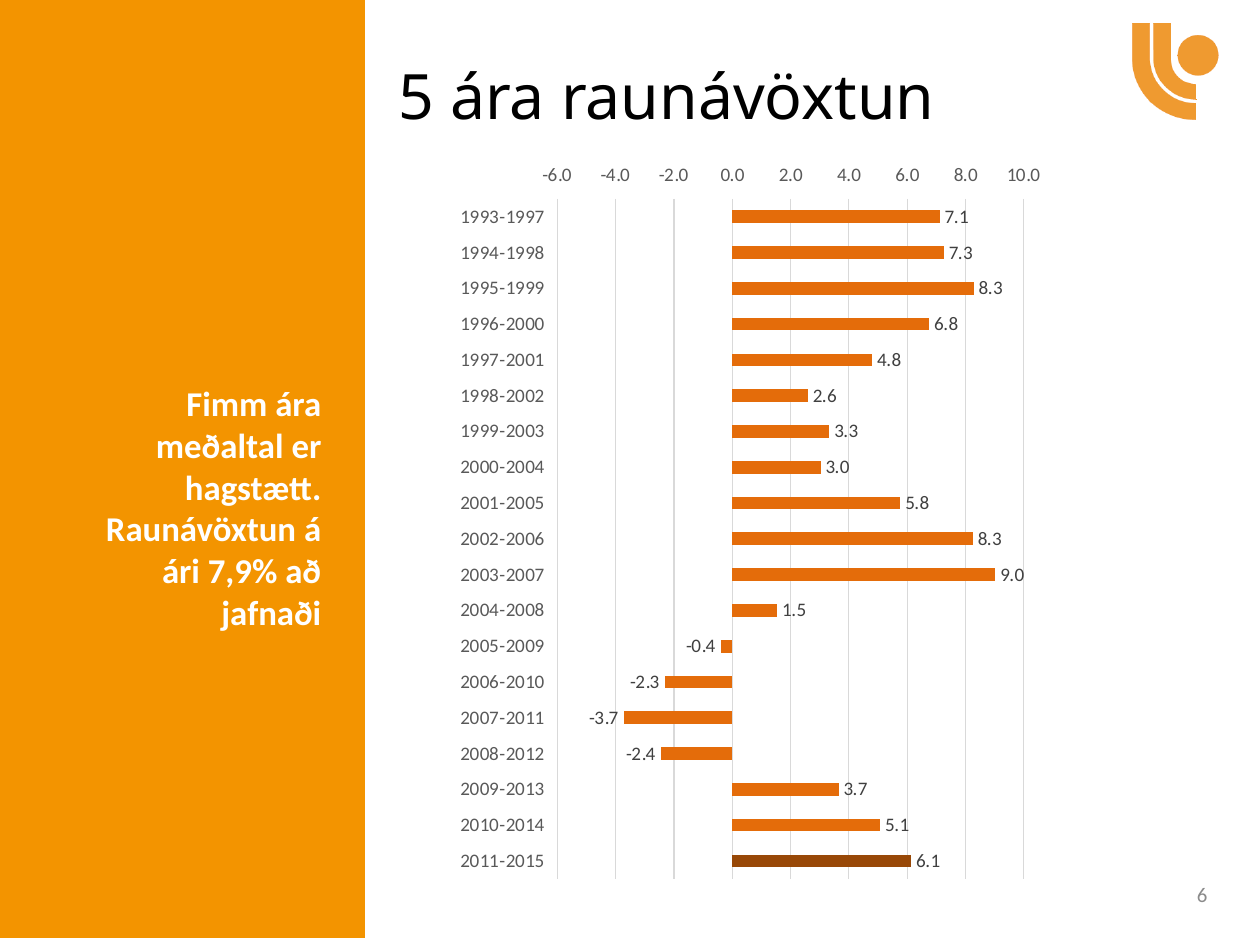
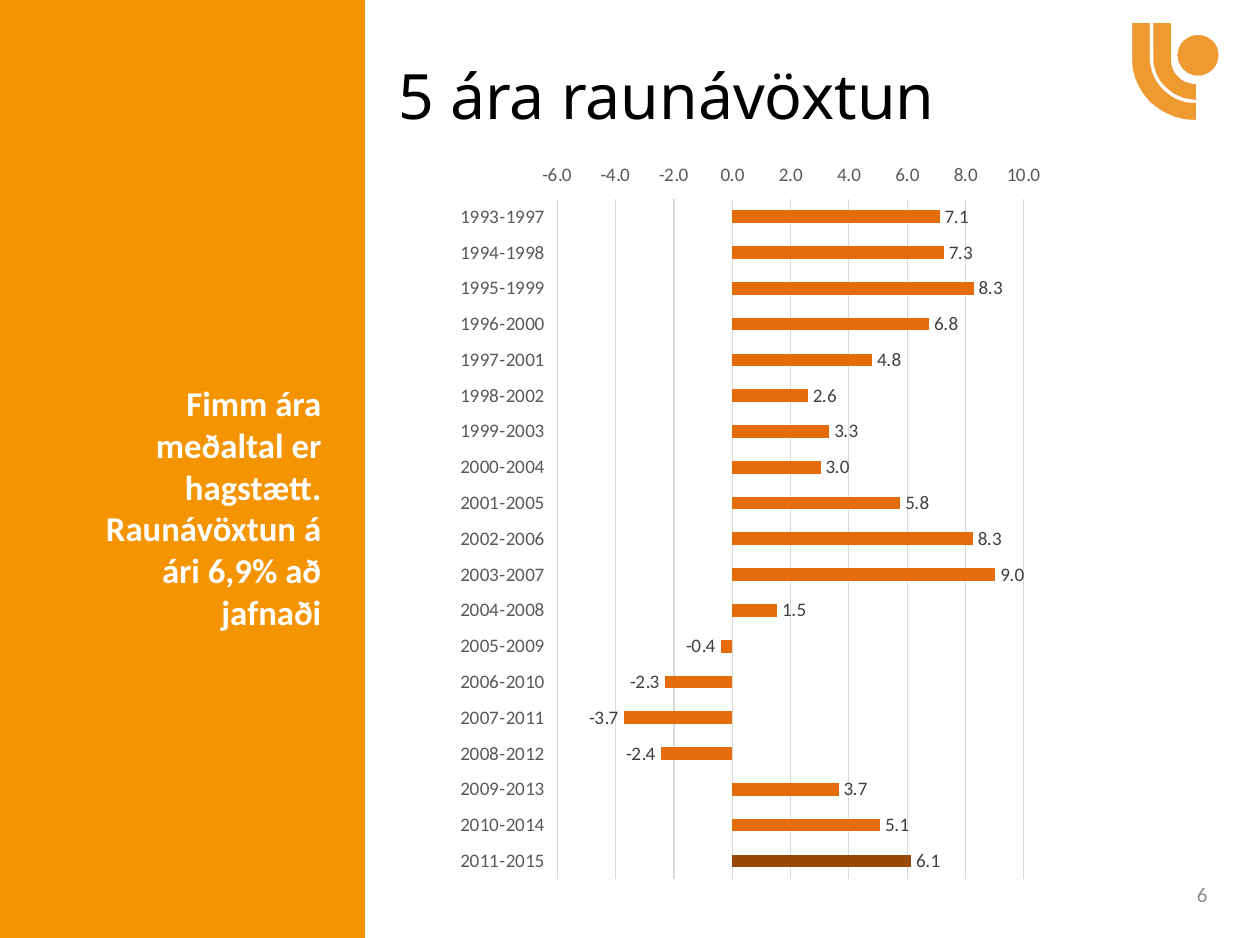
7,9%: 7,9% -> 6,9%
